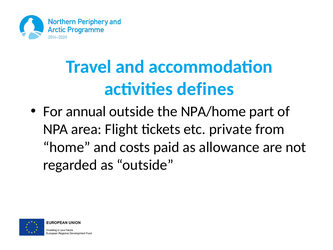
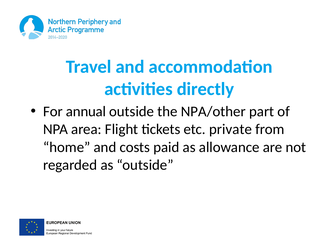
defines: defines -> directly
NPA/home: NPA/home -> NPA/other
